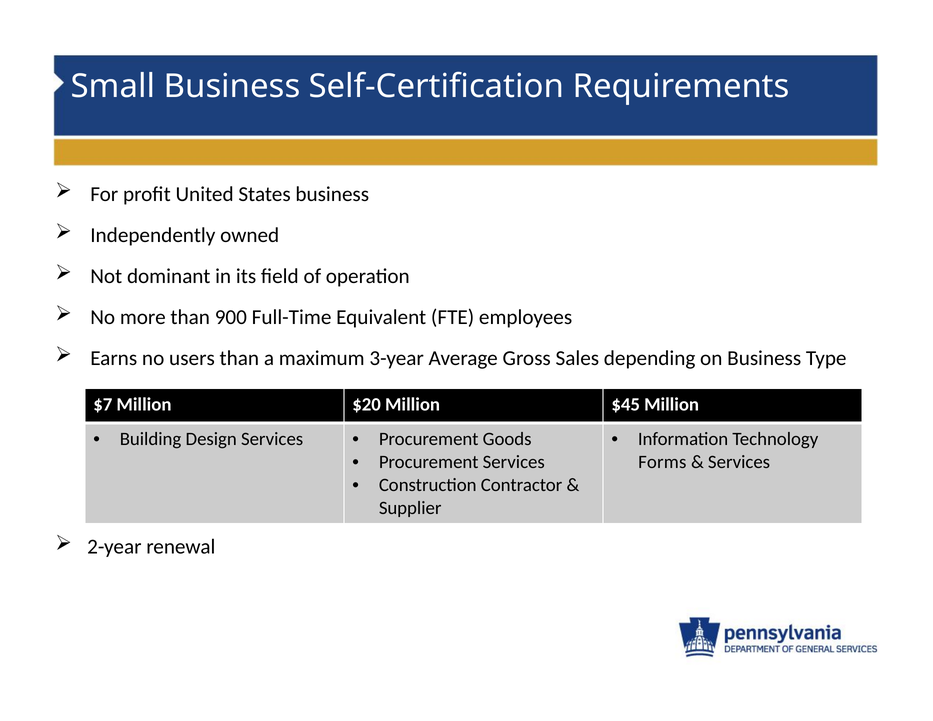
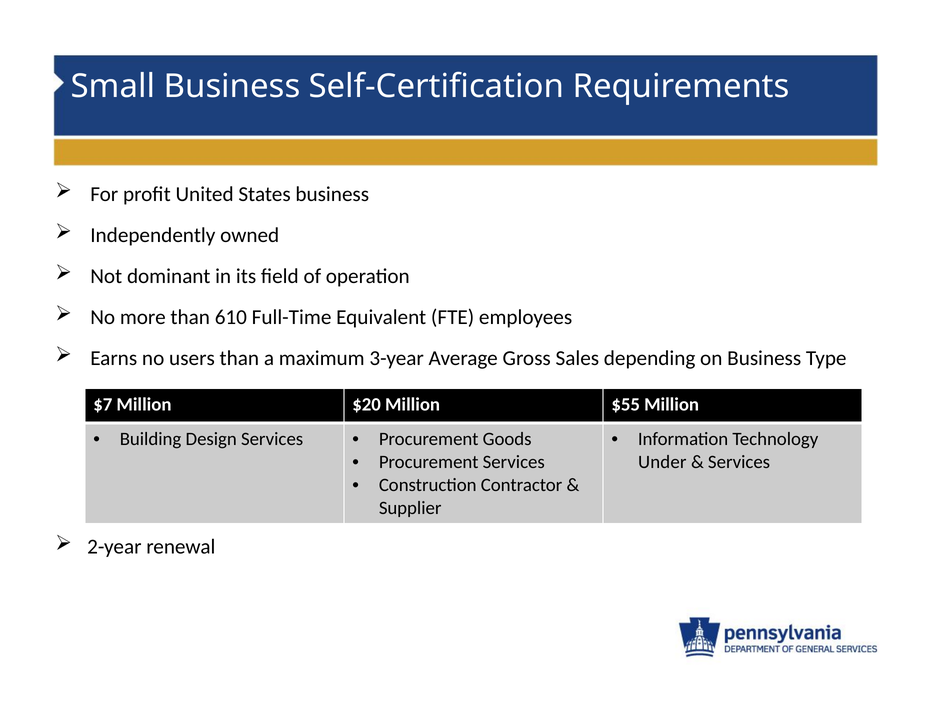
900: 900 -> 610
$45: $45 -> $55
Forms: Forms -> Under
